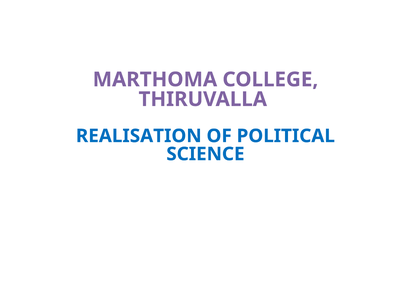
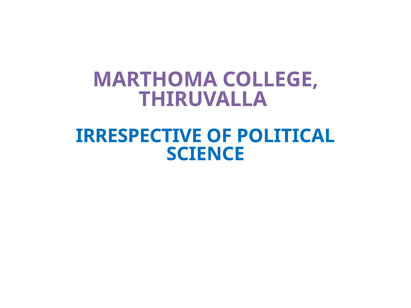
REALISATION: REALISATION -> IRRESPECTIVE
